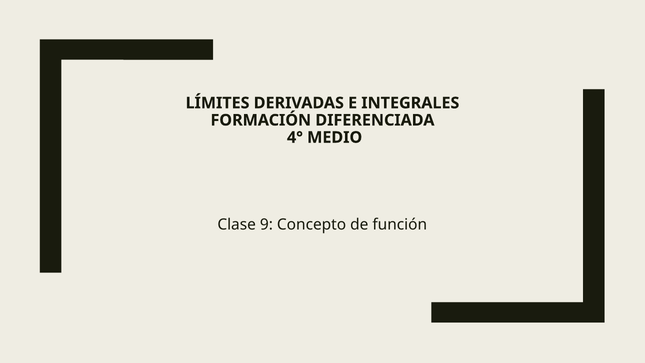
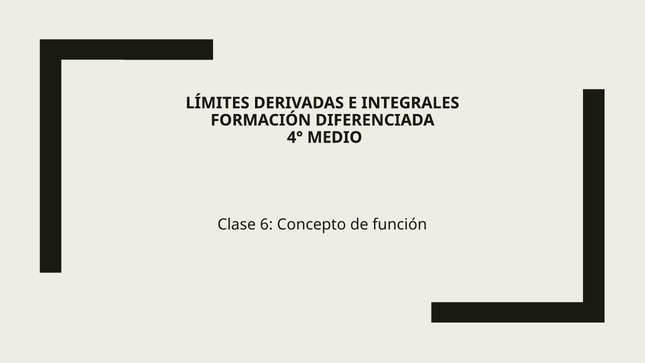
9: 9 -> 6
